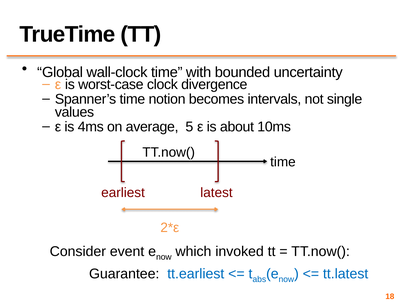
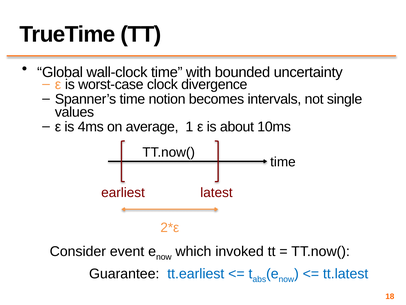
5: 5 -> 1
